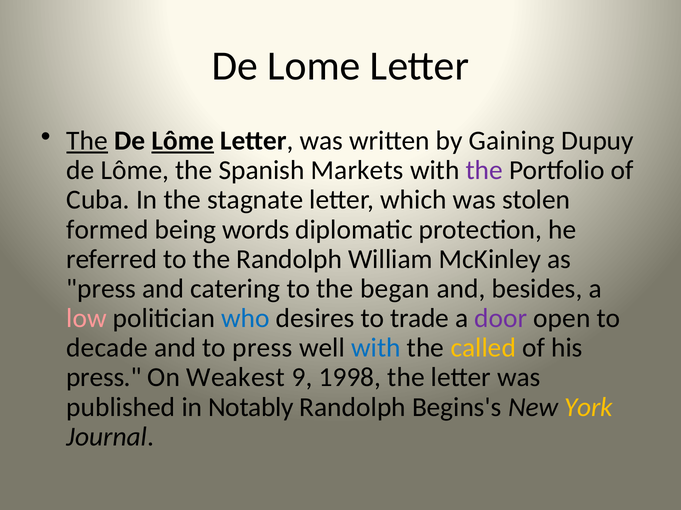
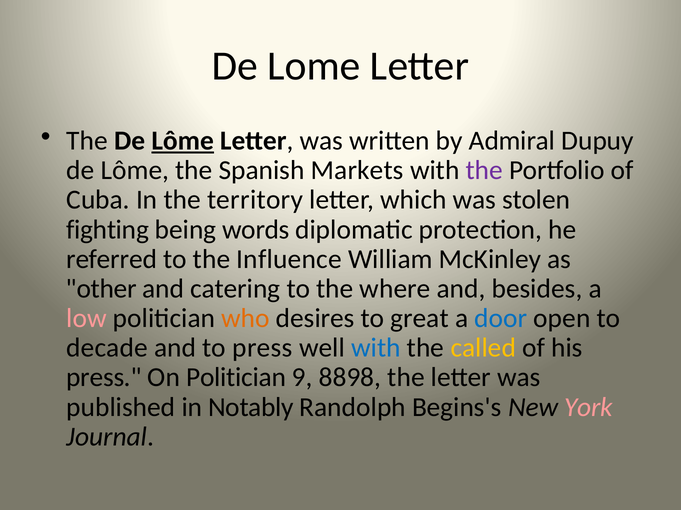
The at (87, 141) underline: present -> none
Gaining: Gaining -> Admiral
stagnate: stagnate -> territory
formed: formed -> fighting
the Randolph: Randolph -> Influence
press at (101, 289): press -> other
began: began -> where
who colour: blue -> orange
trade: trade -> great
door colour: purple -> blue
On Weakest: Weakest -> Politician
1998: 1998 -> 8898
York colour: yellow -> pink
